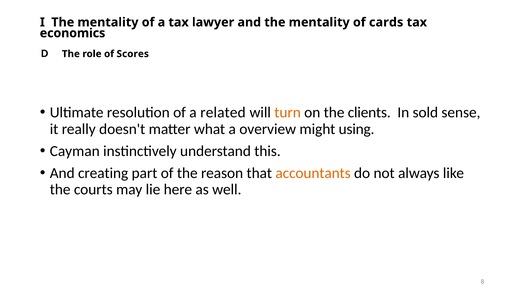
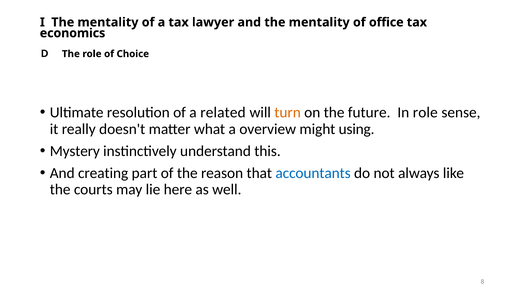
cards: cards -> office
Scores: Scores -> Choice
clients: clients -> future
In sold: sold -> role
Cayman: Cayman -> Mystery
accountants colour: orange -> blue
